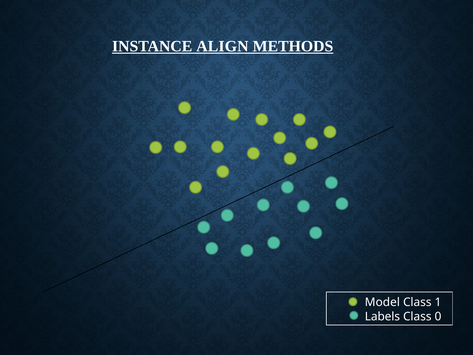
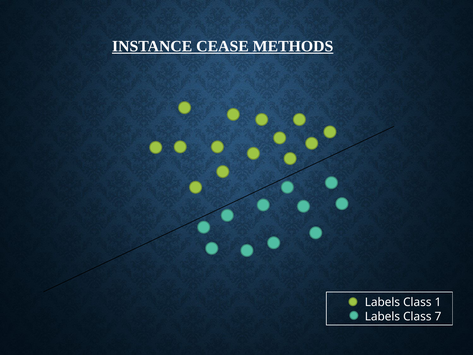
ALIGN: ALIGN -> CEASE
Model at (382, 302): Model -> Labels
0: 0 -> 7
